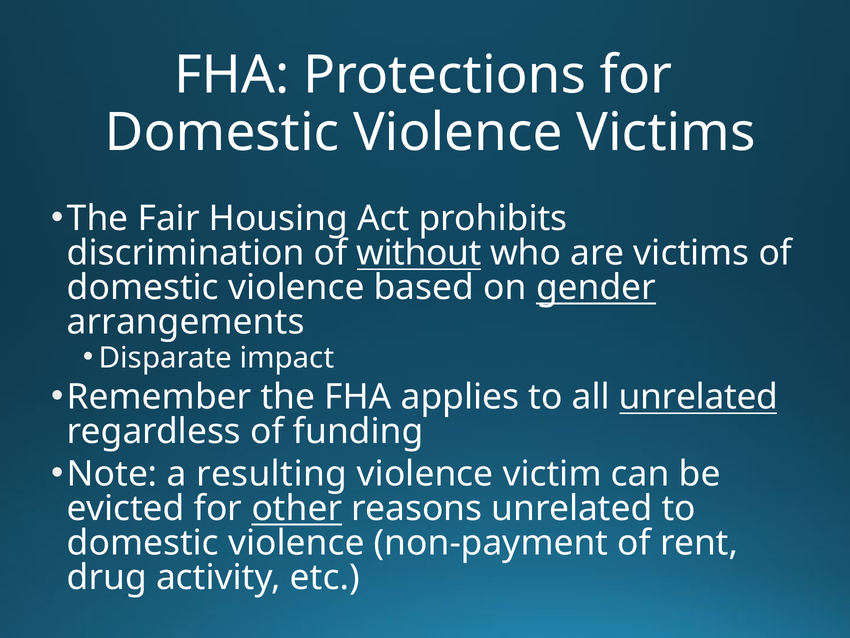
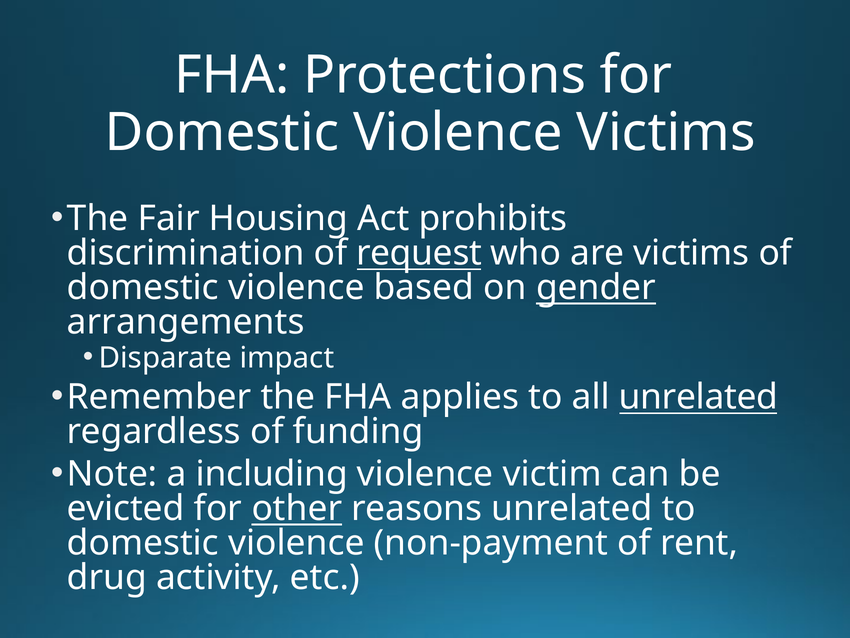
without: without -> request
resulting: resulting -> including
